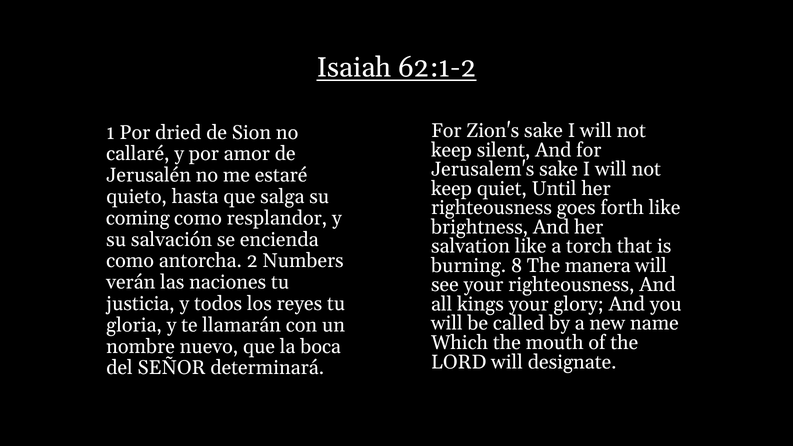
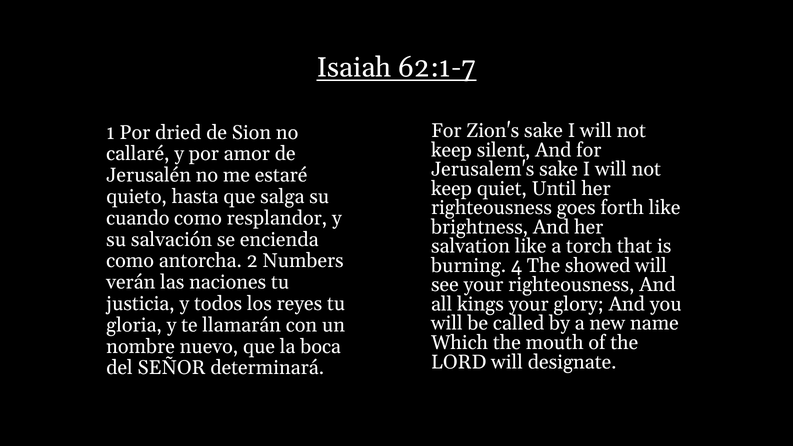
62:1-2: 62:1-2 -> 62:1-7
coming: coming -> cuando
8: 8 -> 4
manera: manera -> showed
